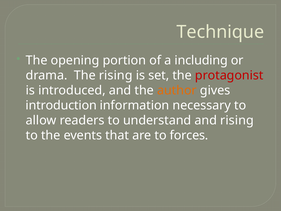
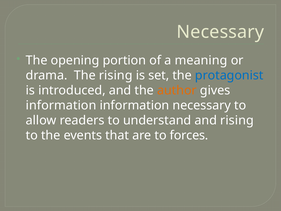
Technique at (220, 32): Technique -> Necessary
including: including -> meaning
protagonist colour: red -> blue
introduction at (61, 105): introduction -> information
